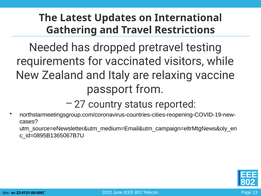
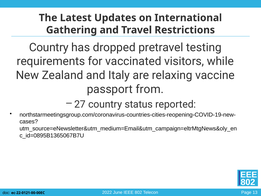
Needed at (49, 47): Needed -> Country
